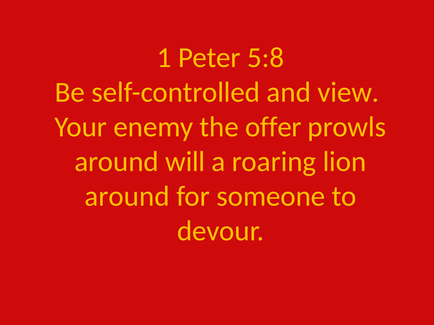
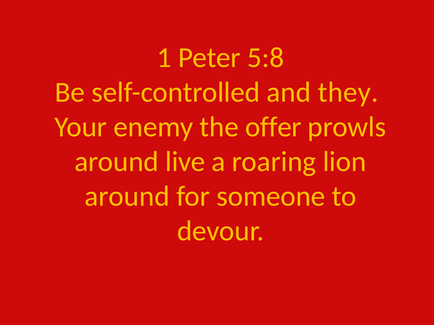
view: view -> they
will: will -> live
